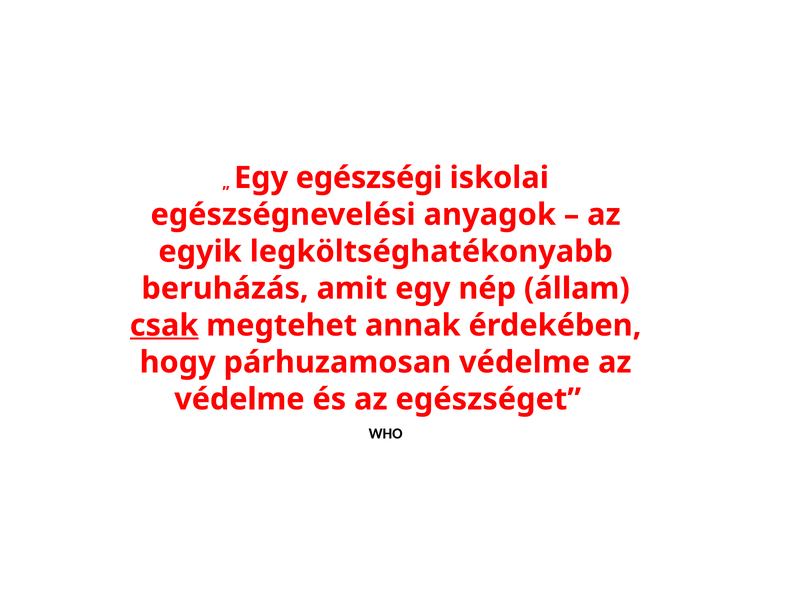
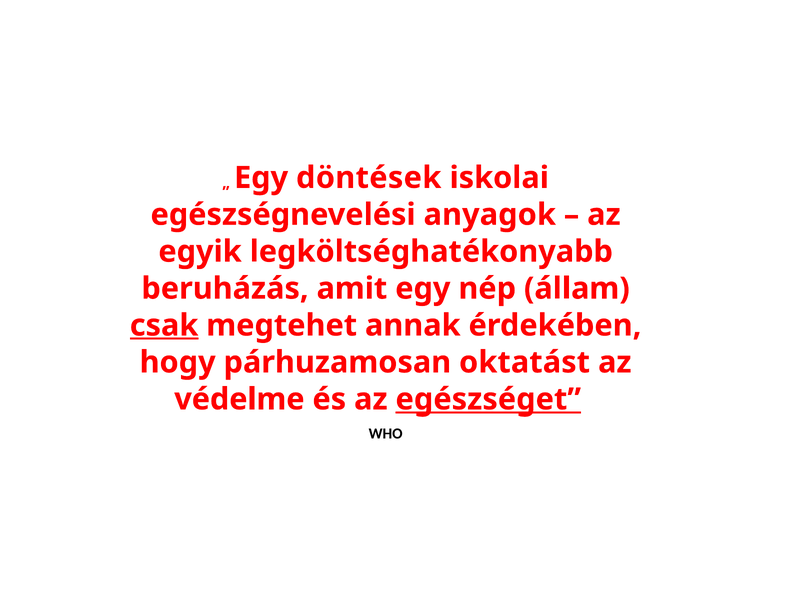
egészségi: egészségi -> döntések
párhuzamosan védelme: védelme -> oktatást
egészséget underline: none -> present
